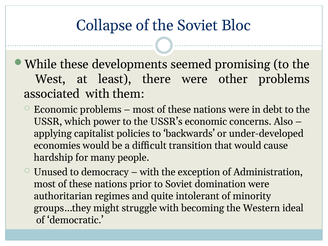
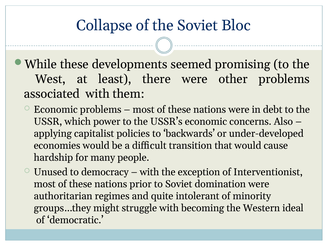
Administration: Administration -> Interventionist
